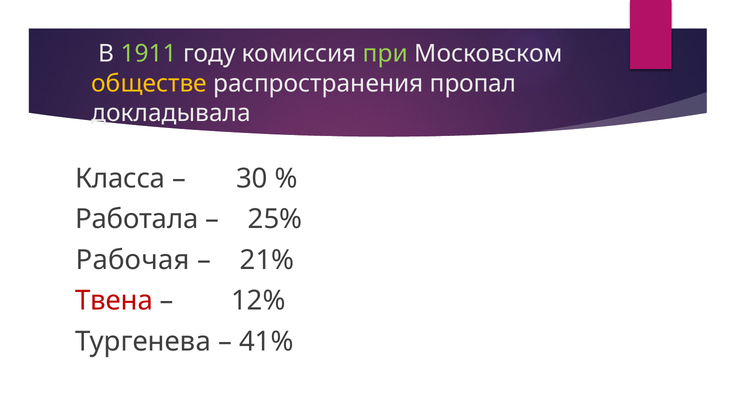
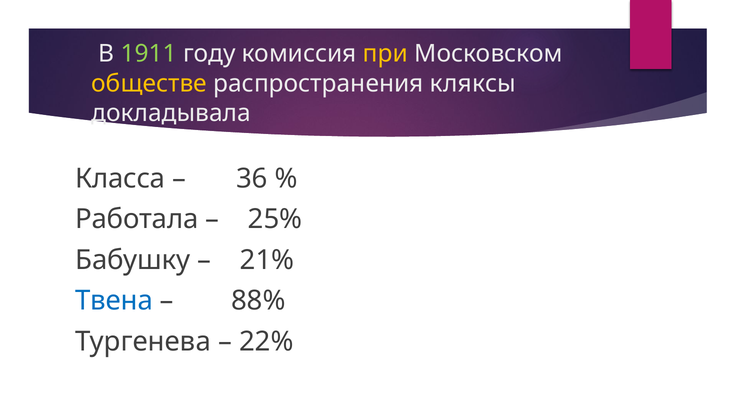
при colour: light green -> yellow
пропал: пропал -> кляксы
30: 30 -> 36
Рабочая: Рабочая -> Бабушку
Твена colour: red -> blue
12%: 12% -> 88%
41%: 41% -> 22%
